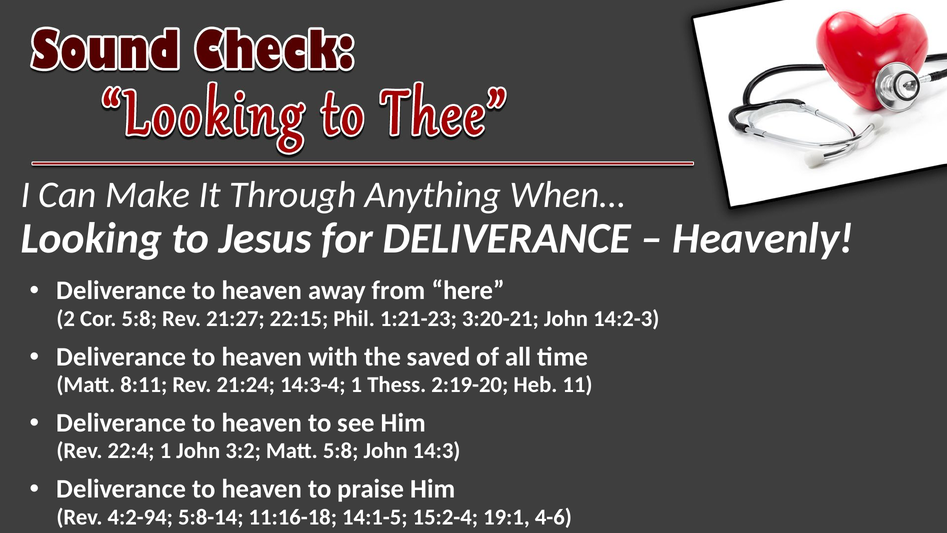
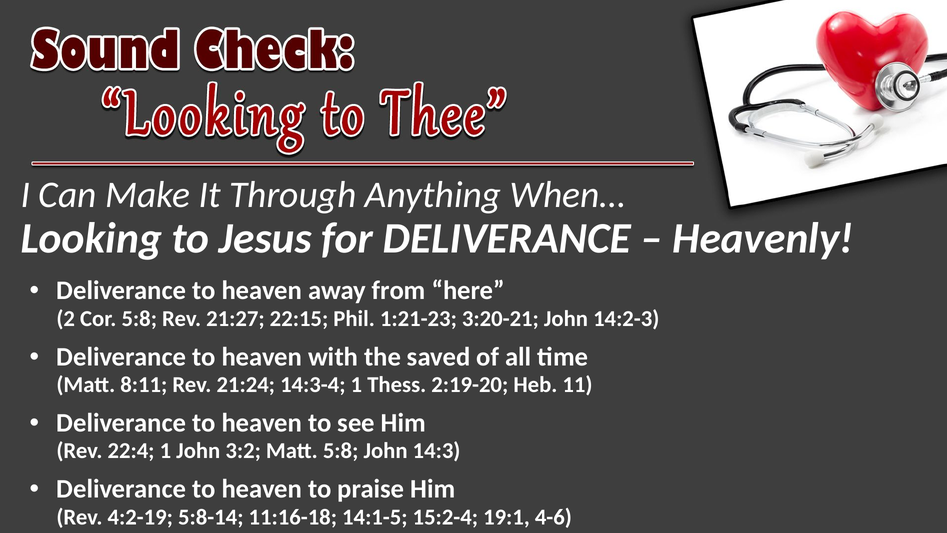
4:2-94: 4:2-94 -> 4:2-19
